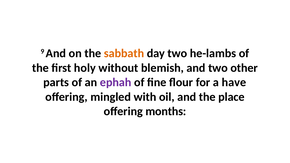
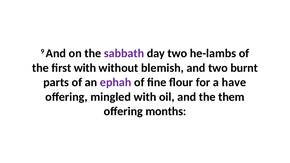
sabbath colour: orange -> purple
first holy: holy -> with
other: other -> burnt
place: place -> them
